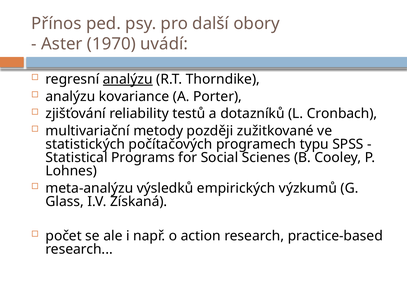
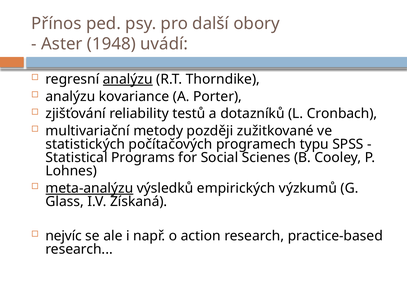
1970: 1970 -> 1948
meta-analýzu underline: none -> present
počet: počet -> nejvíc
